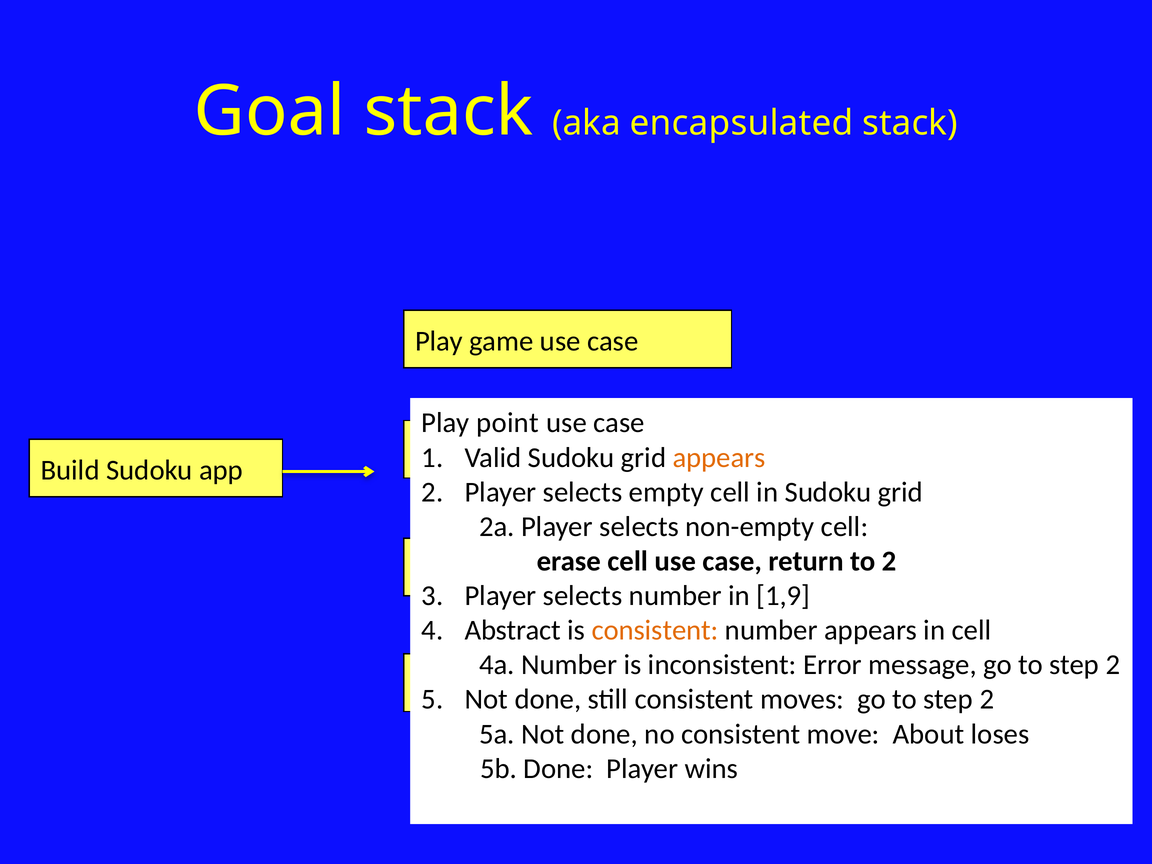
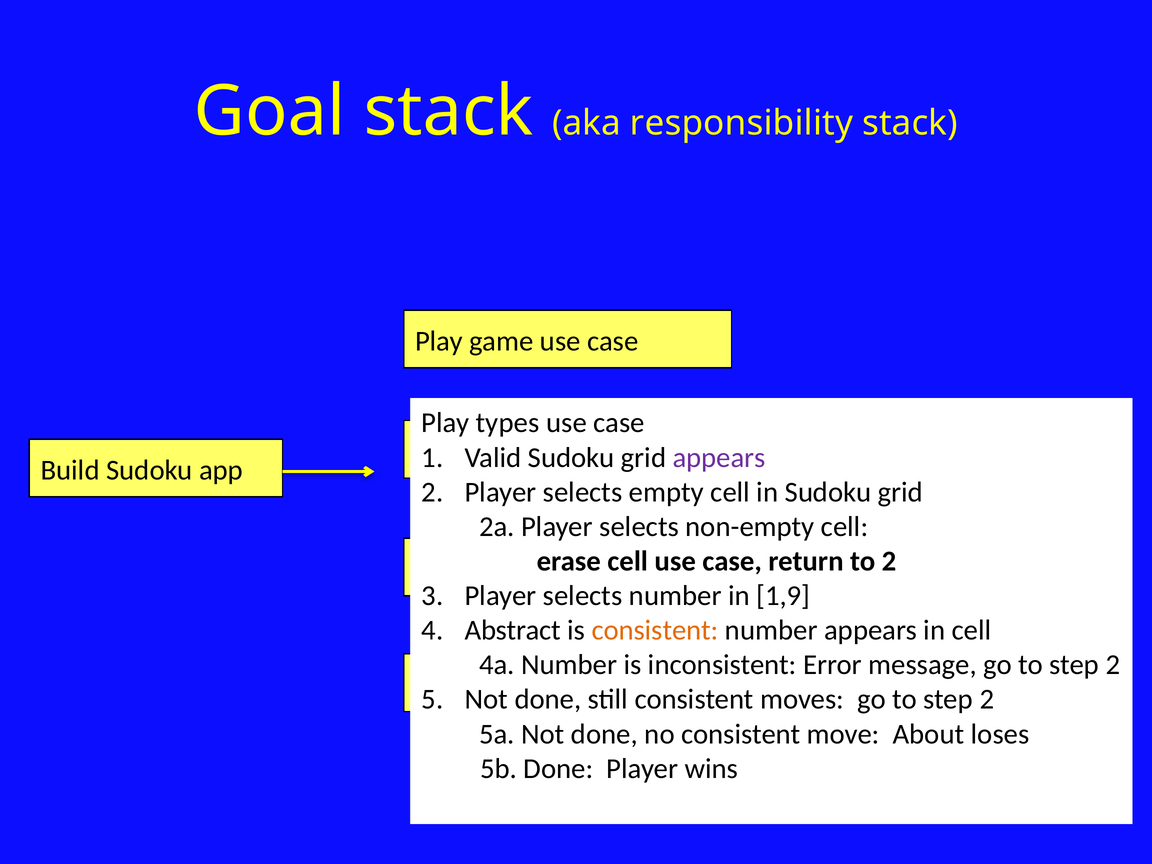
encapsulated: encapsulated -> responsibility
point: point -> types
appears at (719, 458) colour: orange -> purple
